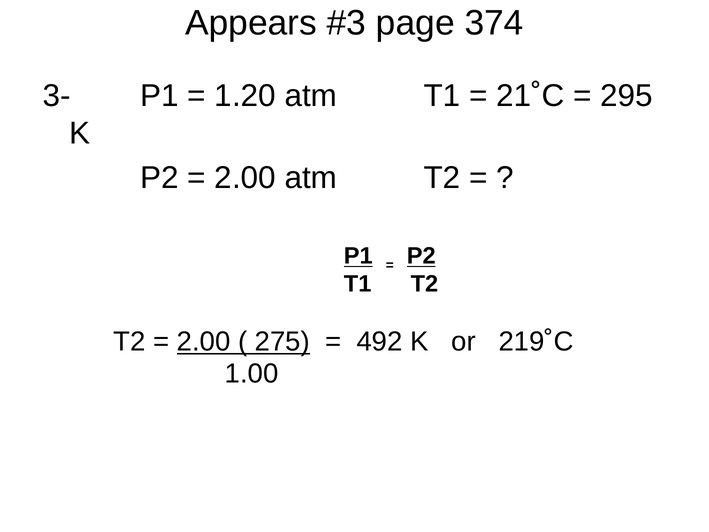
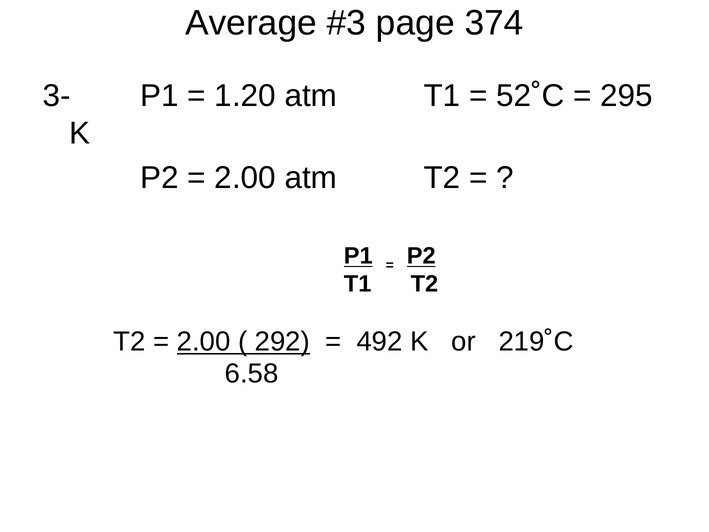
Appears: Appears -> Average
21˚C: 21˚C -> 52˚C
275: 275 -> 292
1.00: 1.00 -> 6.58
